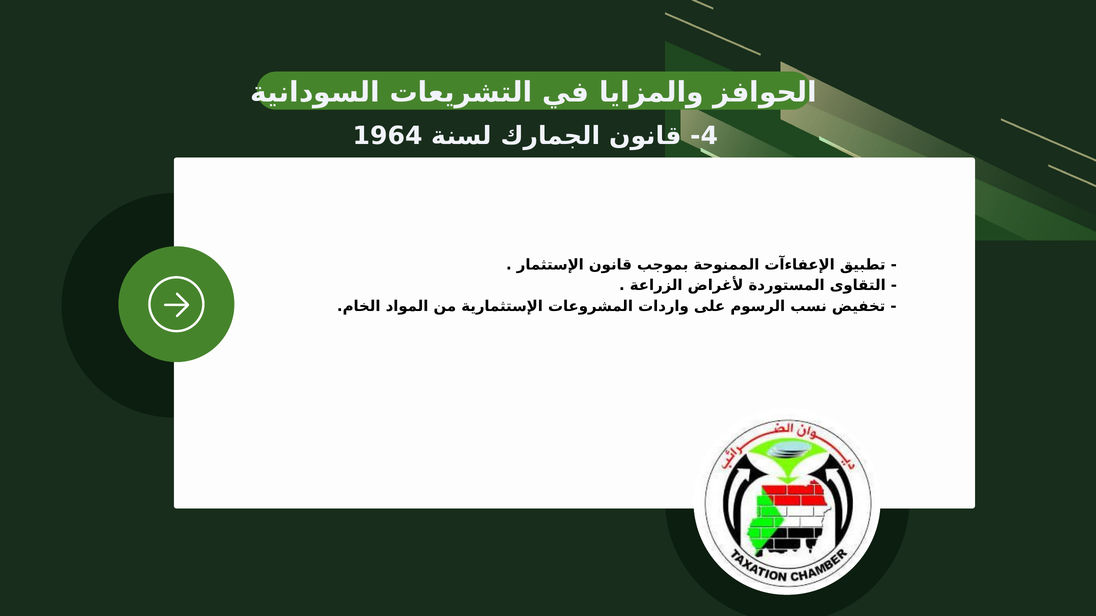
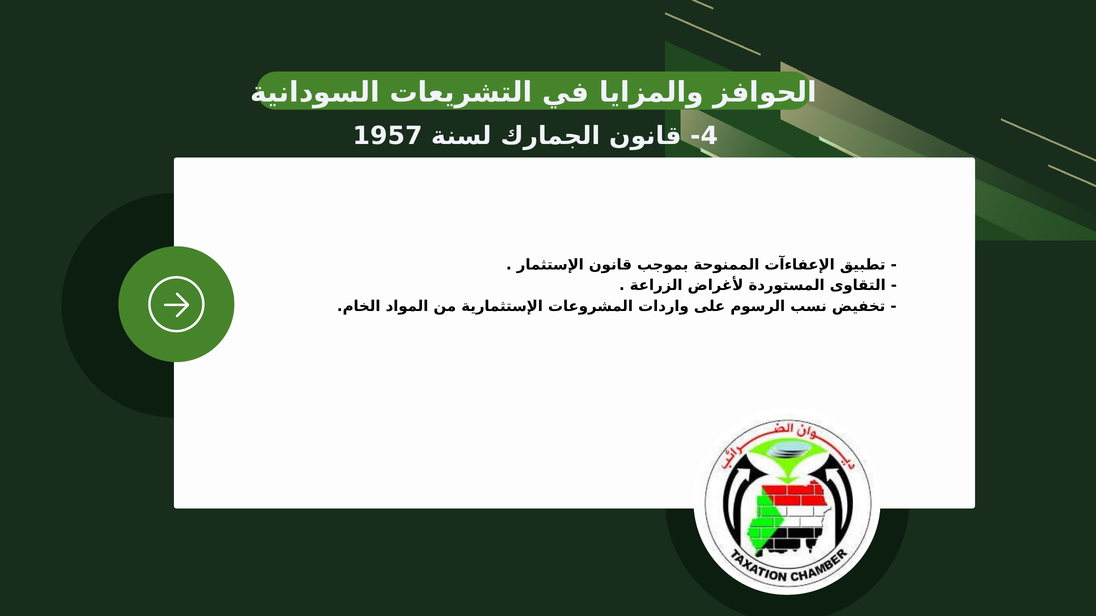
1964: 1964 -> 1957
